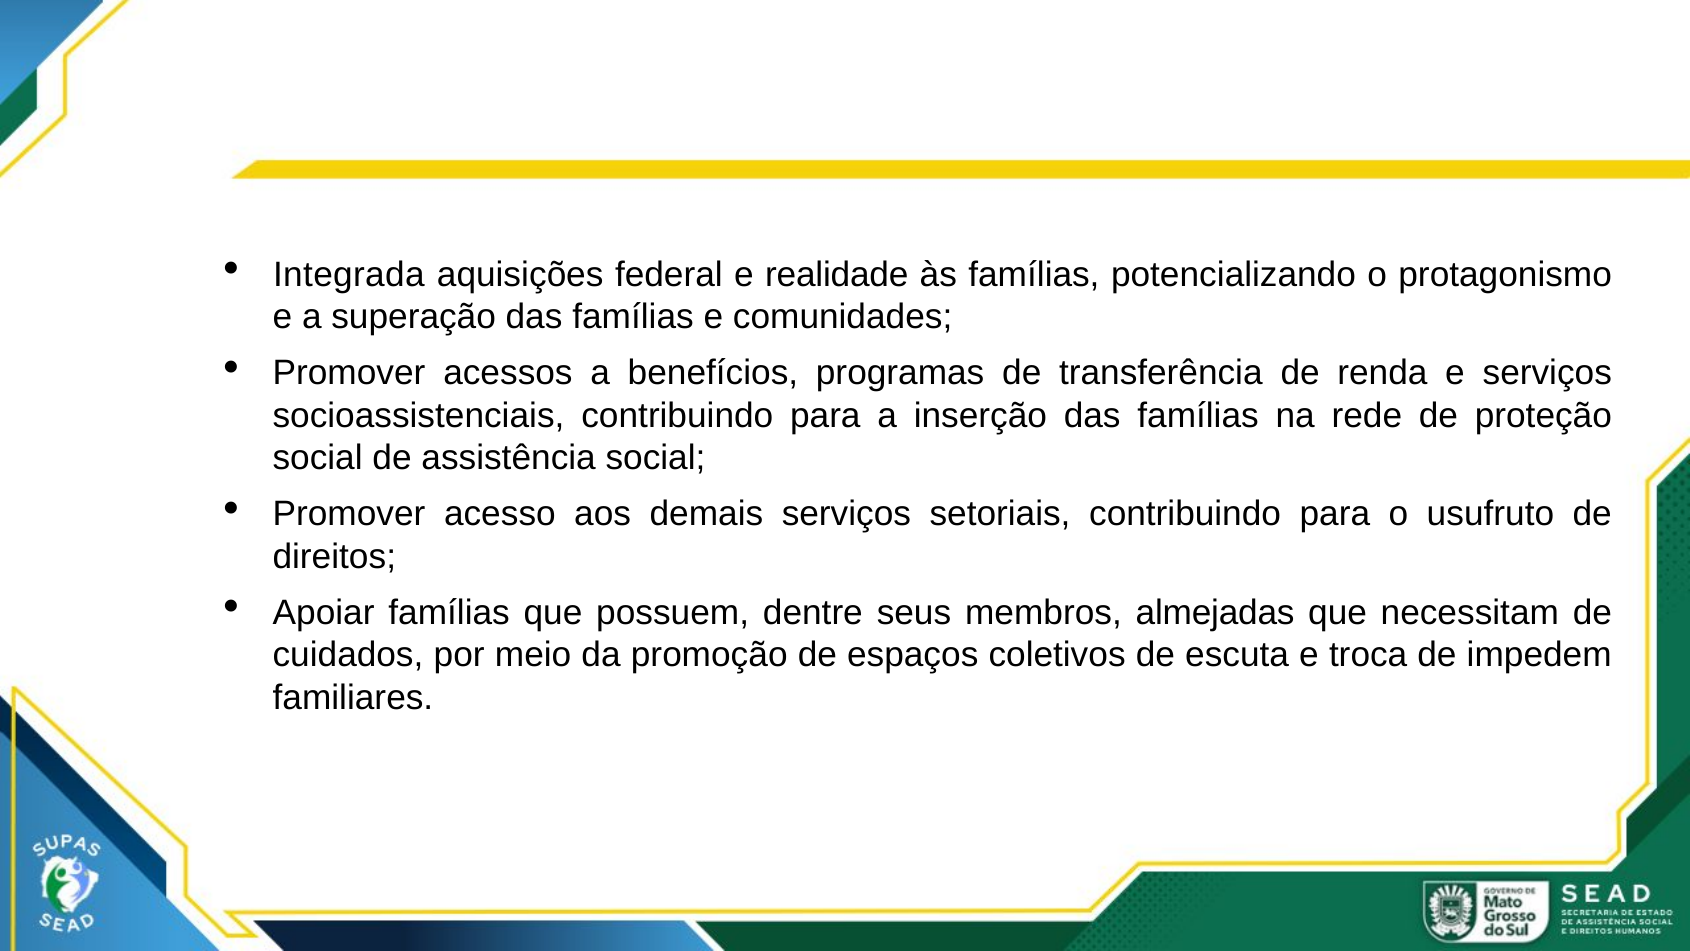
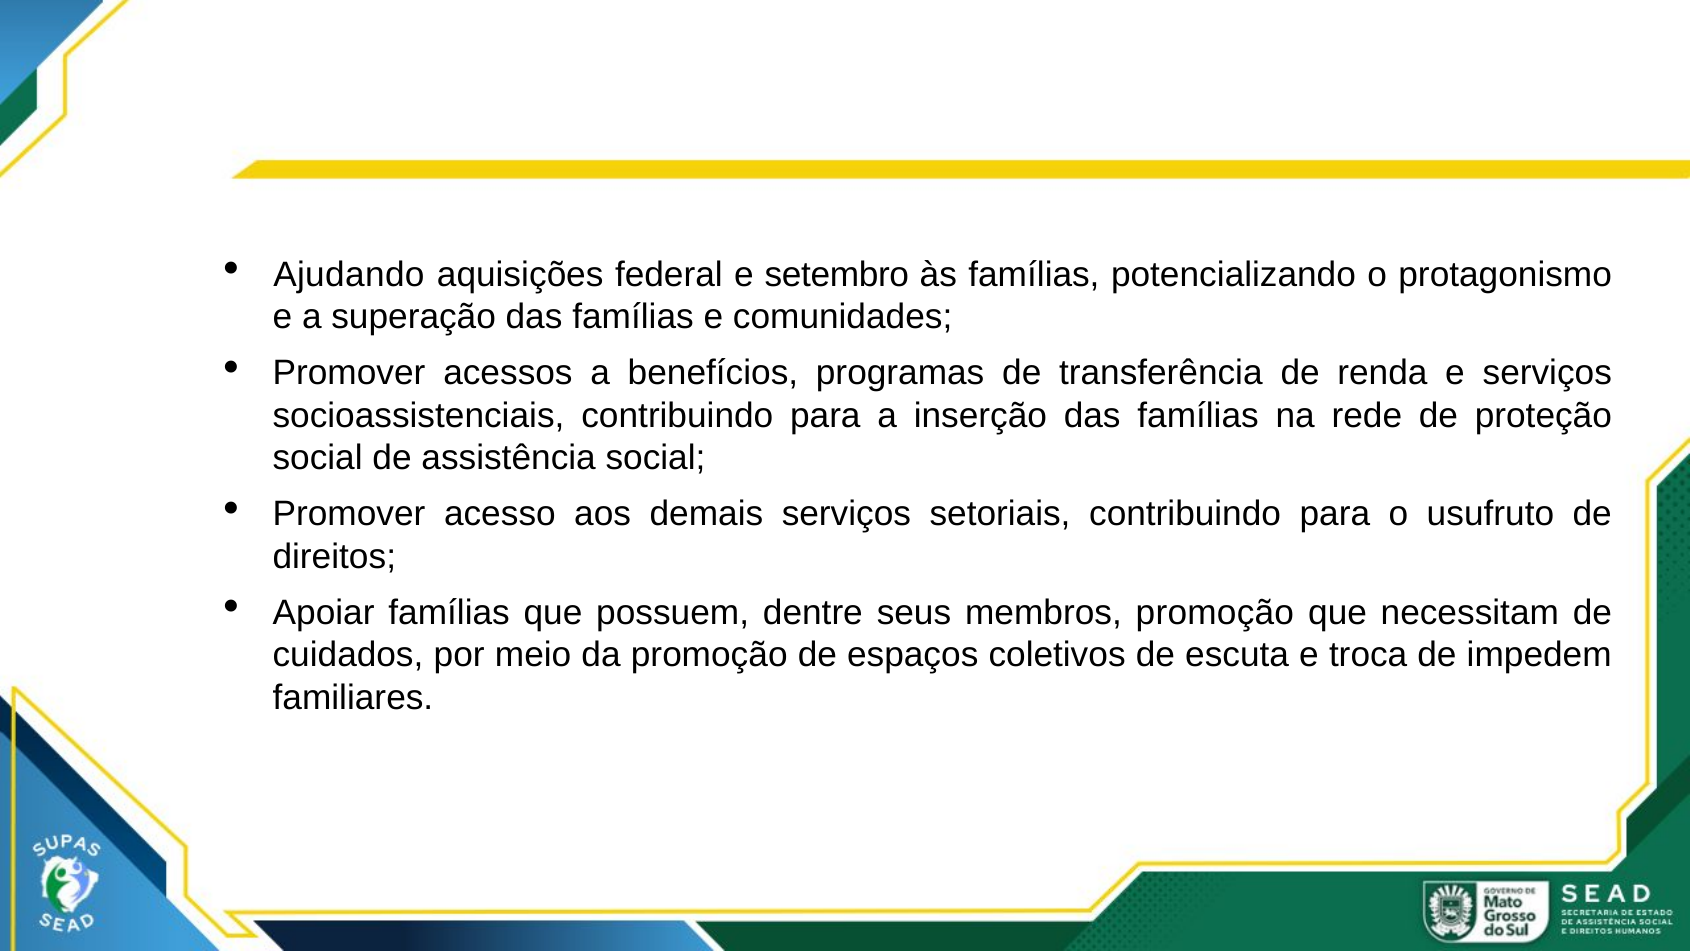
Integrada: Integrada -> Ajudando
realidade: realidade -> setembro
membros almejadas: almejadas -> promoção
